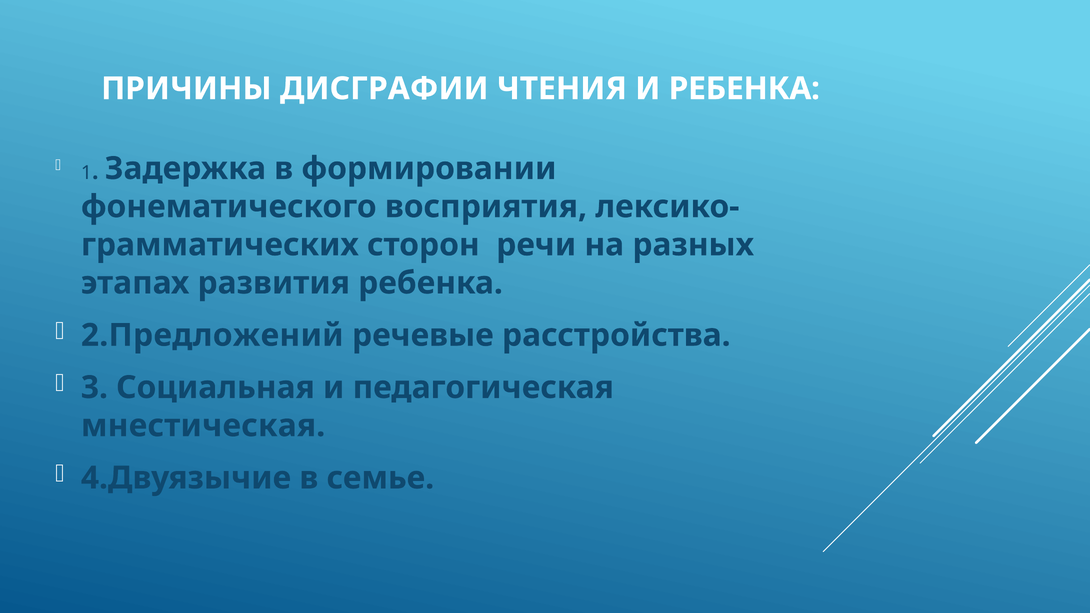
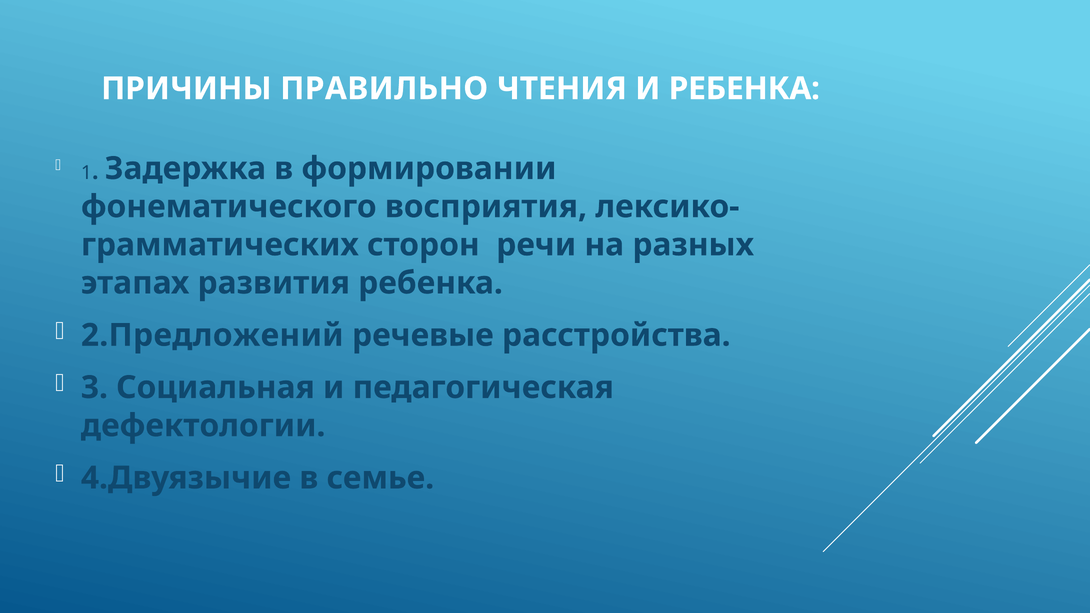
ДИСГРАФИИ: ДИСГРАФИИ -> ПРАВИЛЬНО
мнестическая: мнестическая -> дефектологии
